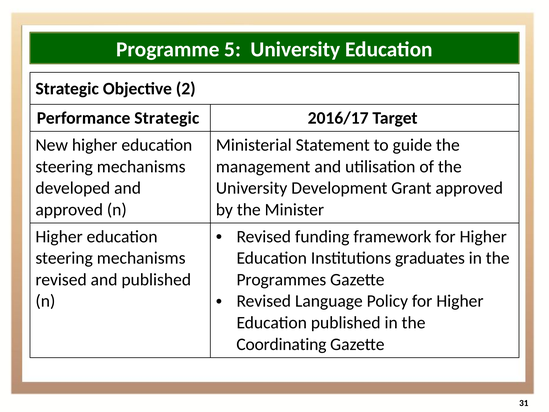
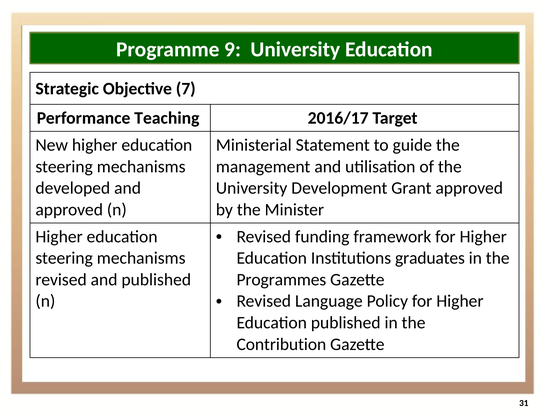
5: 5 -> 9
2: 2 -> 7
Performance Strategic: Strategic -> Teaching
Coordinating: Coordinating -> Contribution
